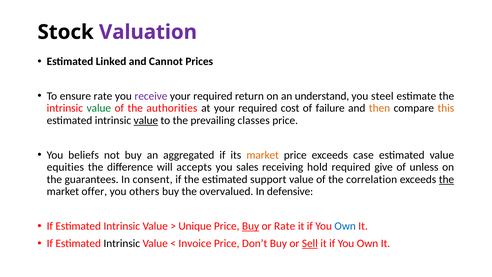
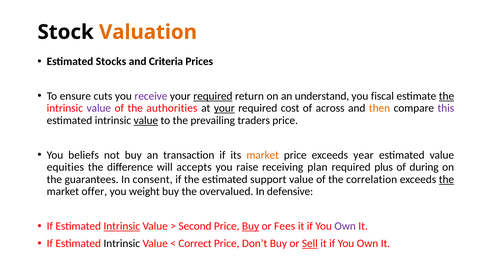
Valuation colour: purple -> orange
Linked: Linked -> Stocks
Cannot: Cannot -> Criteria
ensure rate: rate -> cuts
required at (213, 96) underline: none -> present
steel: steel -> fiscal
the at (446, 96) underline: none -> present
value at (99, 108) colour: green -> purple
your at (224, 108) underline: none -> present
failure: failure -> across
this colour: orange -> purple
classes: classes -> traders
aggregated: aggregated -> transaction
case: case -> year
sales: sales -> raise
hold: hold -> plan
give: give -> plus
unless: unless -> during
others: others -> weight
Intrinsic at (122, 226) underline: none -> present
Unique: Unique -> Second
or Rate: Rate -> Fees
Own at (345, 226) colour: blue -> purple
Invoice: Invoice -> Correct
